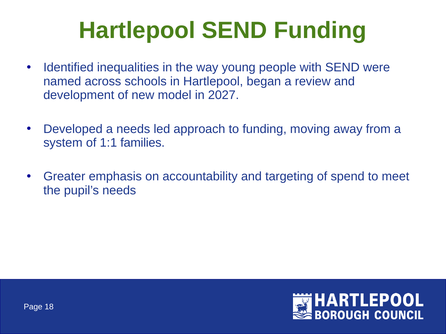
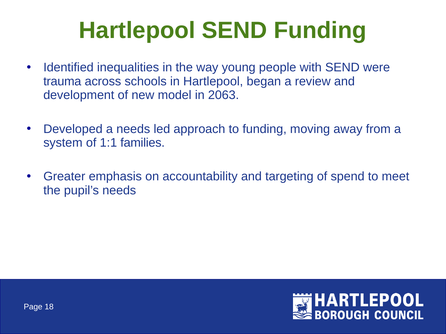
named: named -> trauma
2027: 2027 -> 2063
